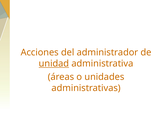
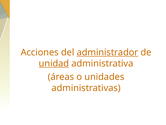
administrador underline: none -> present
